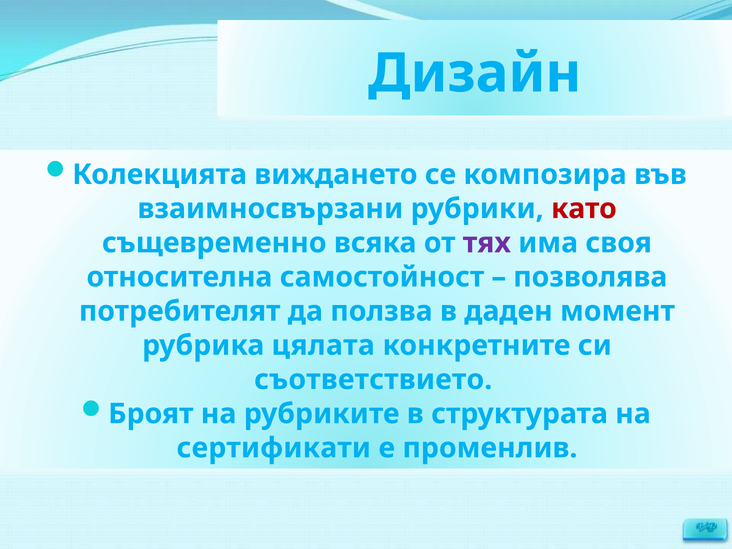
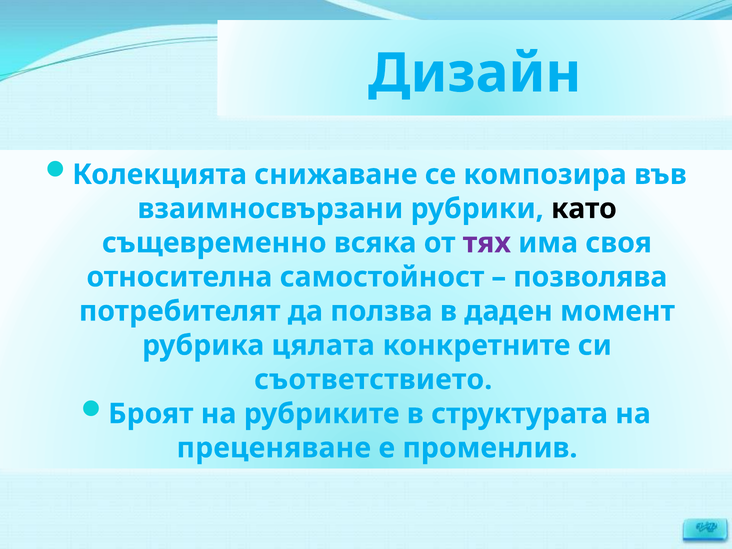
виждането: виждането -> снижаване
като colour: red -> black
сертификати: сертификати -> преценяване
